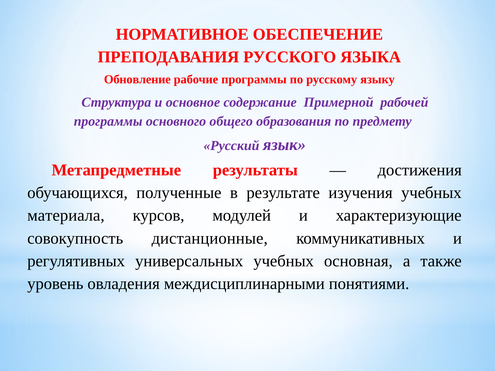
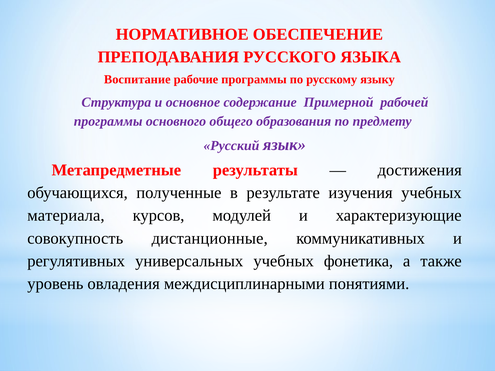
Обновление: Обновление -> Воспитание
основная: основная -> фонетика
